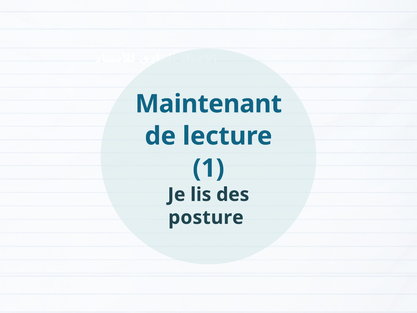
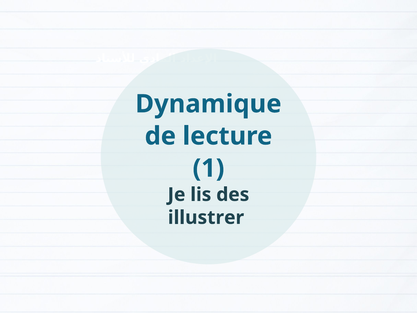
Maintenant: Maintenant -> Dynamique
posture: posture -> illustrer
